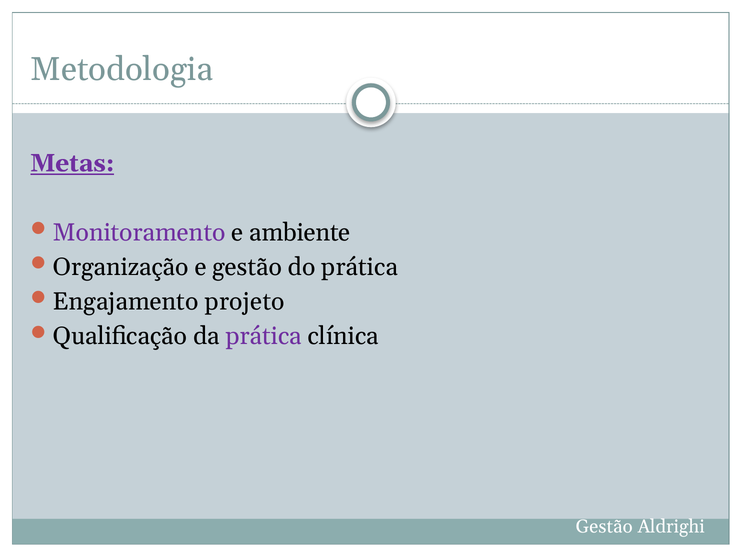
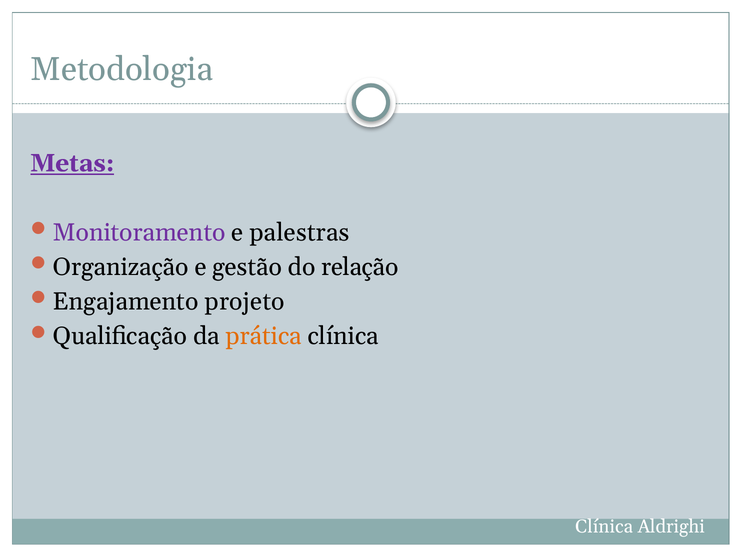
ambiente: ambiente -> palestras
do prática: prática -> relação
prática at (264, 336) colour: purple -> orange
Gestão at (604, 526): Gestão -> Clínica
